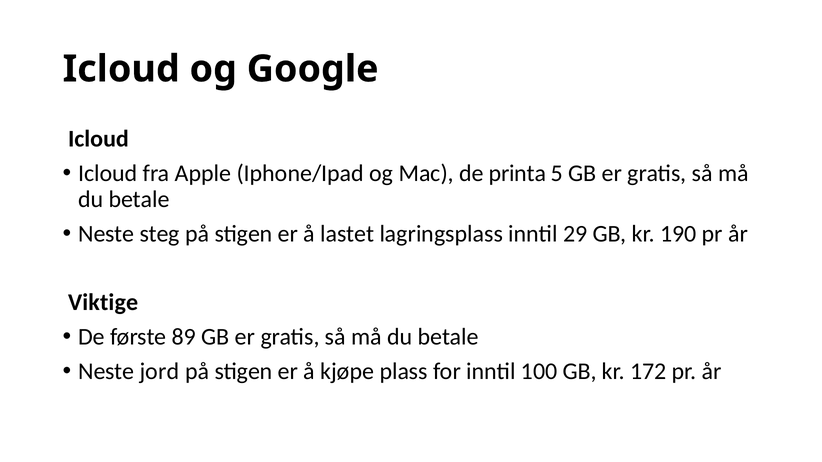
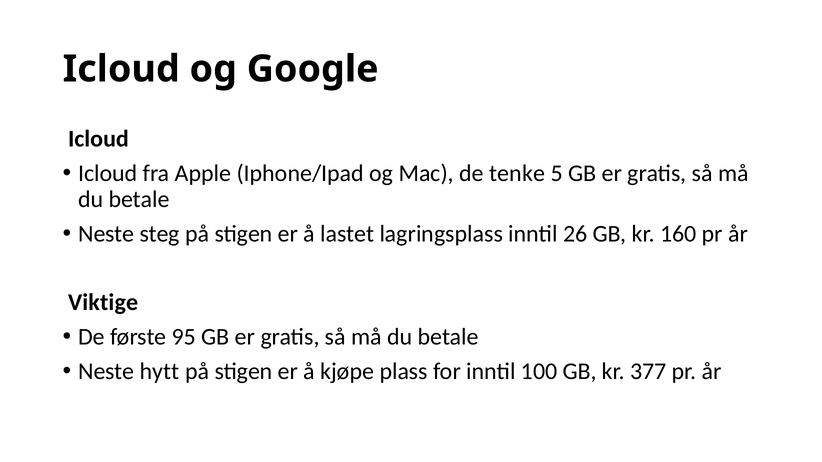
printa: printa -> tenke
29: 29 -> 26
190: 190 -> 160
89: 89 -> 95
jord: jord -> hytt
172: 172 -> 377
